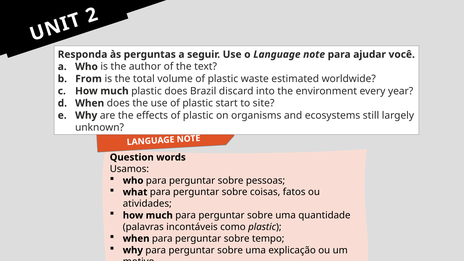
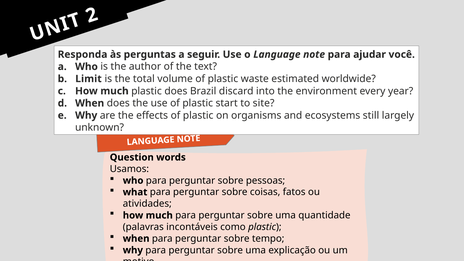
From: From -> Limit
